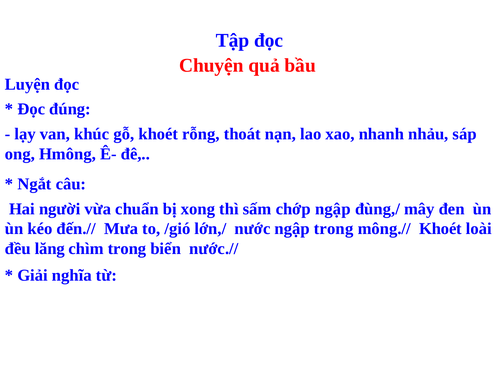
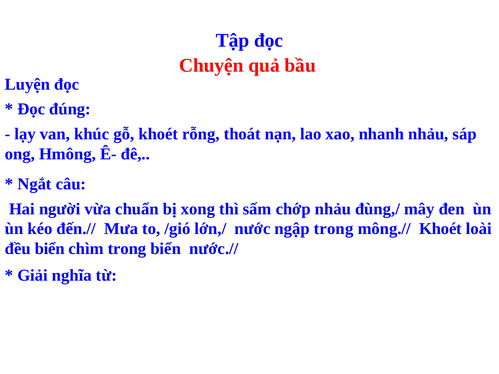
chớp ngập: ngập -> nhảu
đều lăng: lăng -> biển
